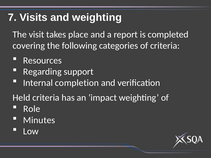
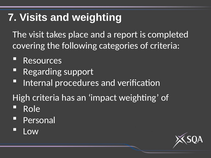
completion: completion -> procedures
Held: Held -> High
Minutes: Minutes -> Personal
